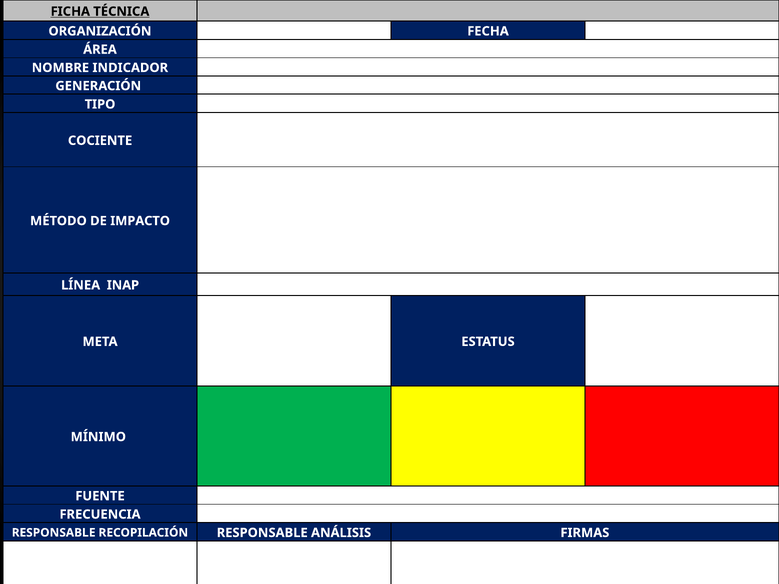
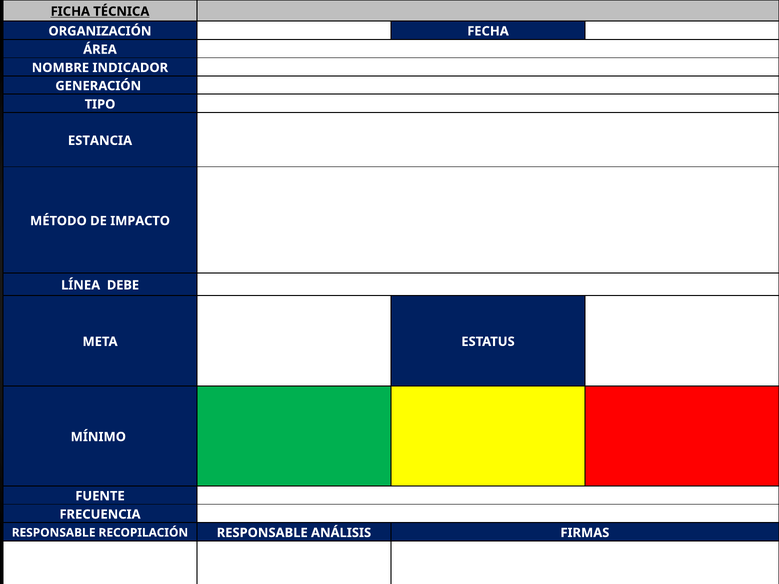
COCIENTE: COCIENTE -> ESTANCIA
INAP: INAP -> DEBE
